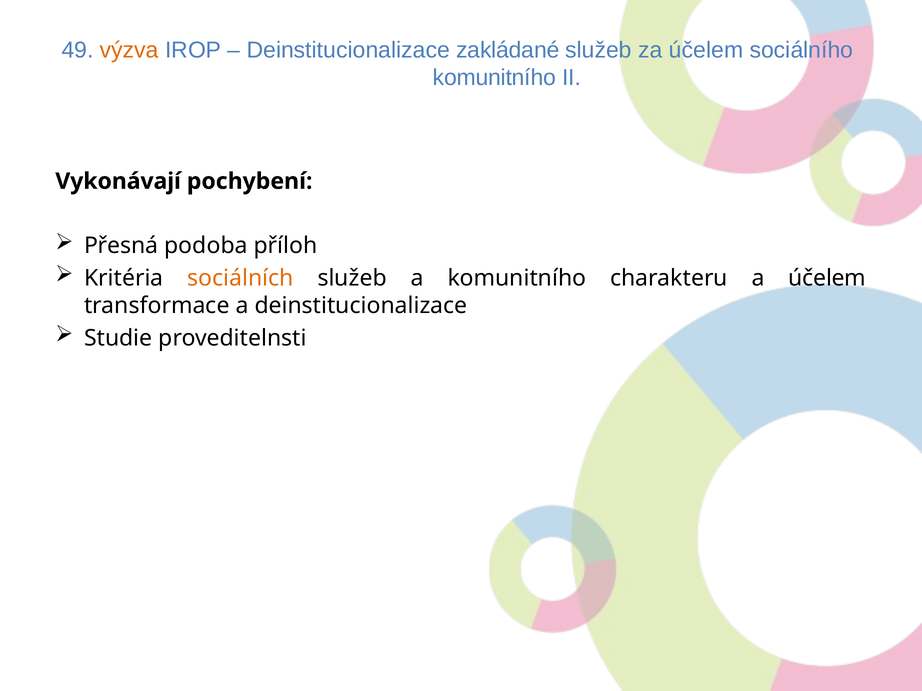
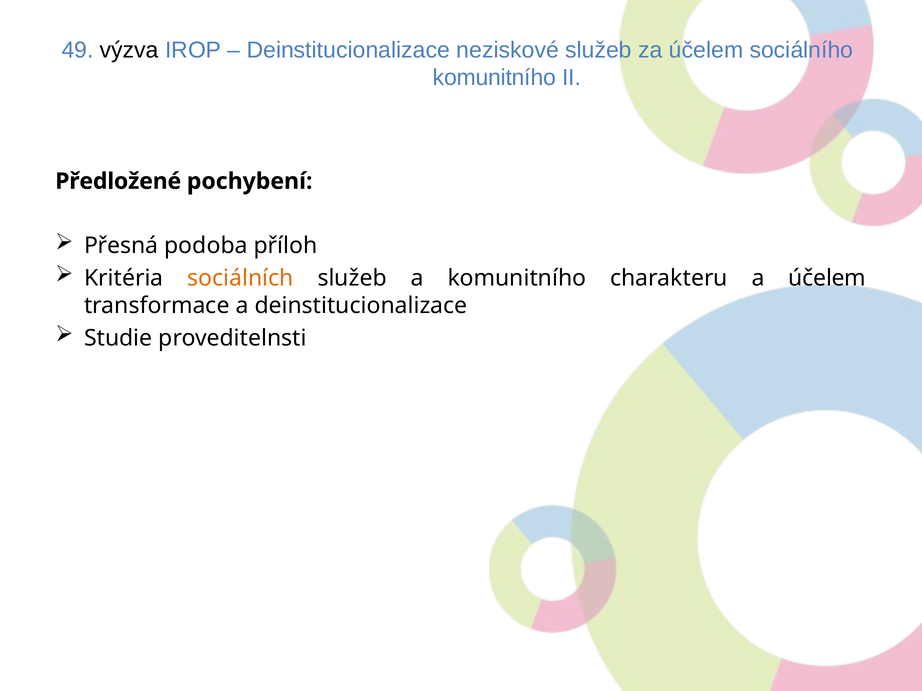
výzva colour: orange -> black
zakládané: zakládané -> neziskové
Vykonávají: Vykonávají -> Předložené
